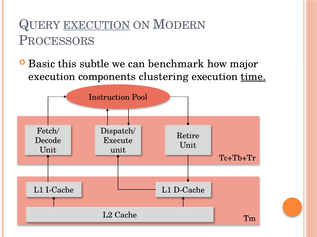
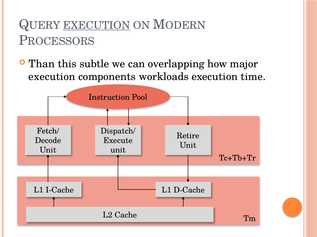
Basic: Basic -> Than
benchmark: benchmark -> overlapping
clustering: clustering -> workloads
time underline: present -> none
